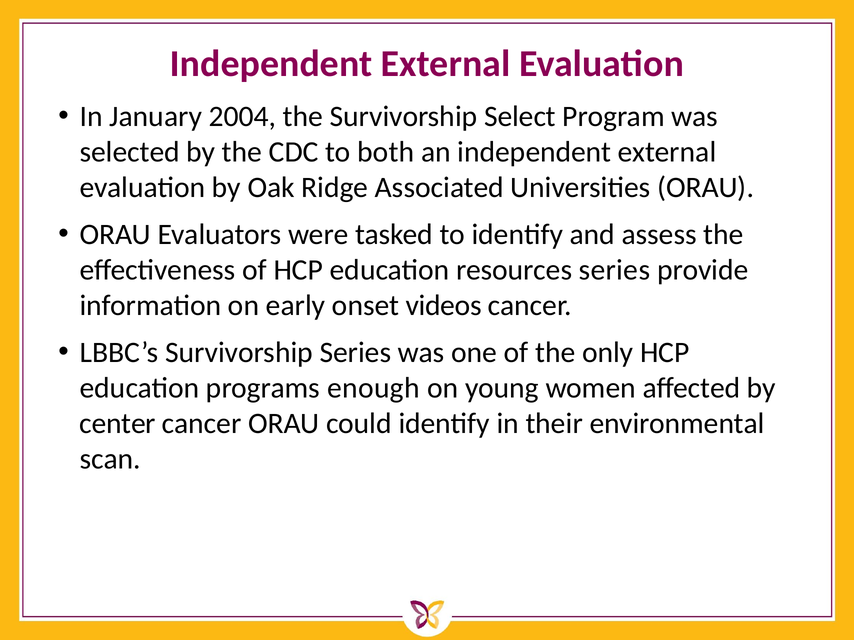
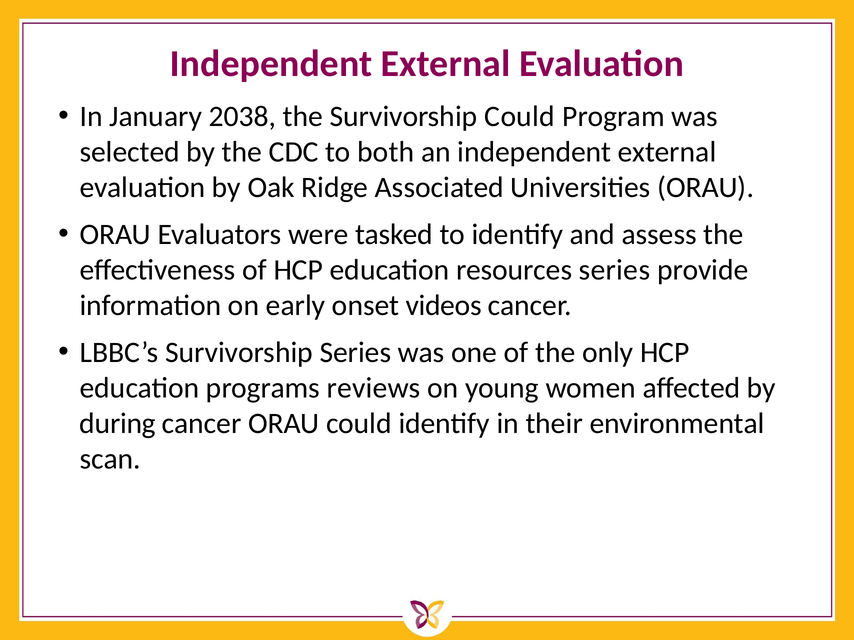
2004: 2004 -> 2038
Survivorship Select: Select -> Could
enough: enough -> reviews
center: center -> during
